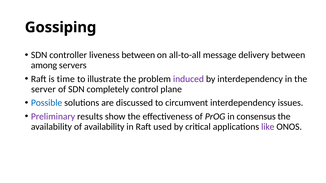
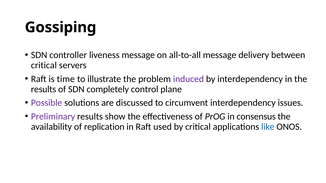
liveness between: between -> message
among at (44, 65): among -> critical
server at (43, 89): server -> results
Possible colour: blue -> purple
of availability: availability -> replication
like colour: purple -> blue
